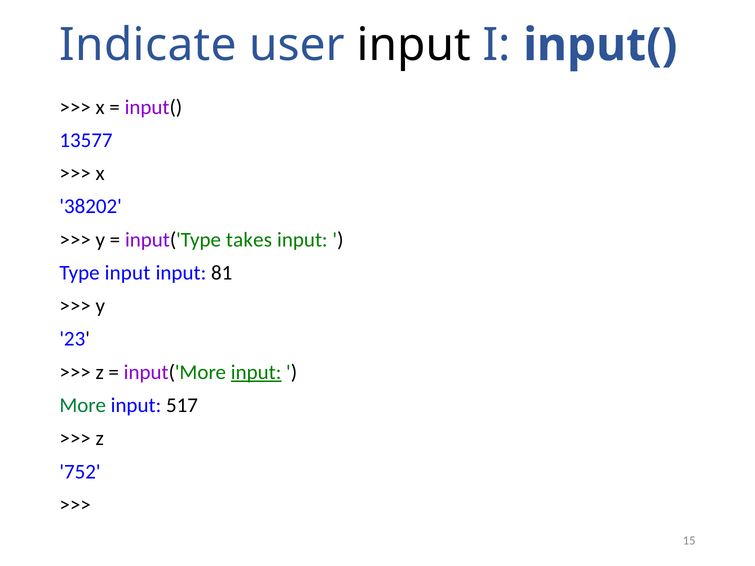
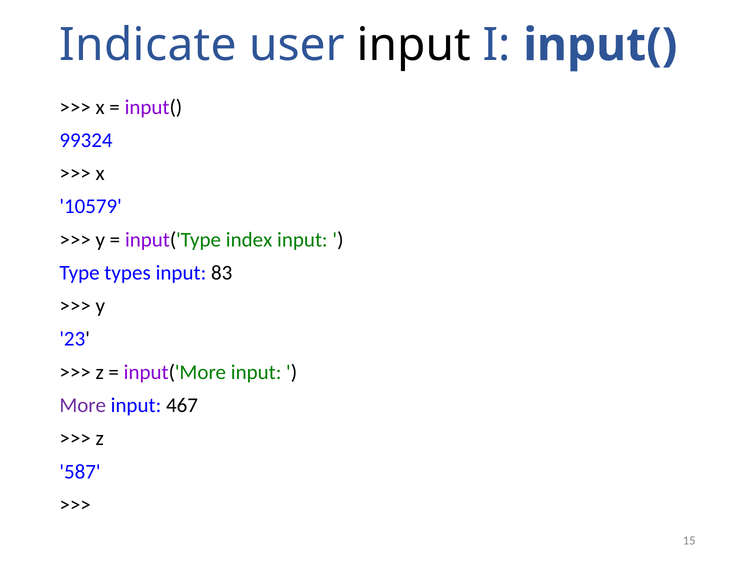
13577: 13577 -> 99324
38202: 38202 -> 10579
takes: takes -> index
Type input: input -> types
81: 81 -> 83
input at (256, 372) underline: present -> none
More colour: green -> purple
517: 517 -> 467
752: 752 -> 587
